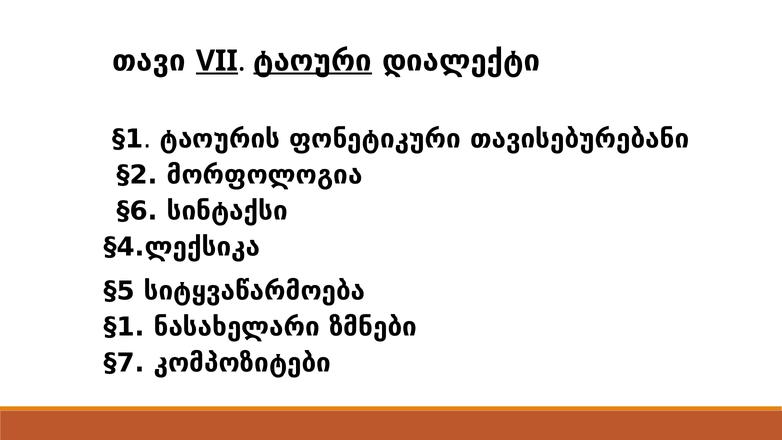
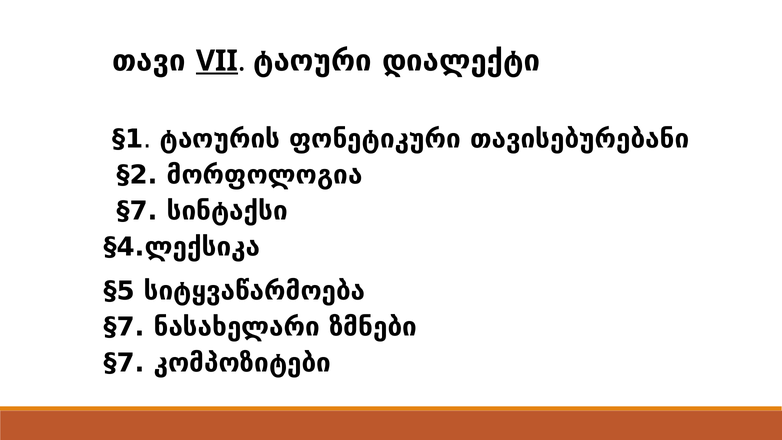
ტაოური underline: present -> none
§6 at (137, 211): §6 -> §7
§1 at (124, 327): §1 -> §7
